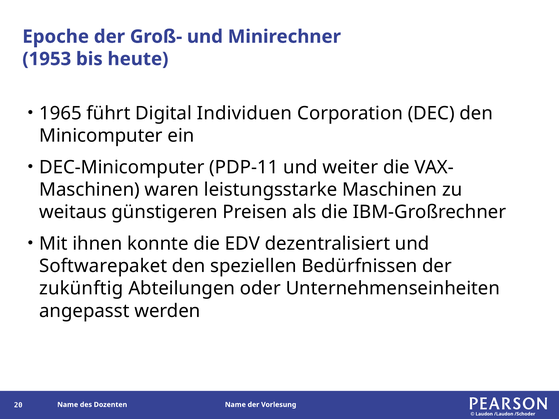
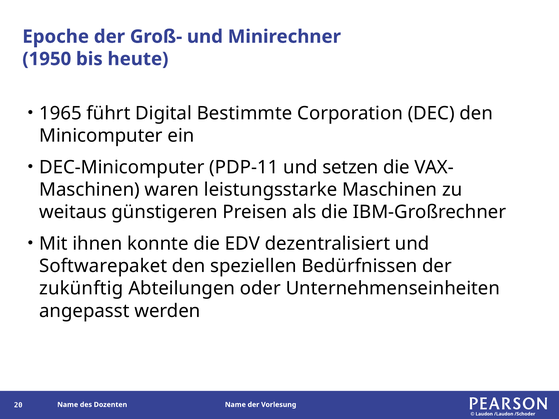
1953: 1953 -> 1950
Individuen: Individuen -> Bestimmte
weiter: weiter -> setzen
